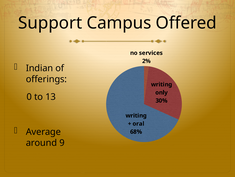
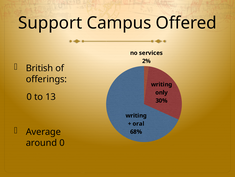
Indian: Indian -> British
around 9: 9 -> 0
